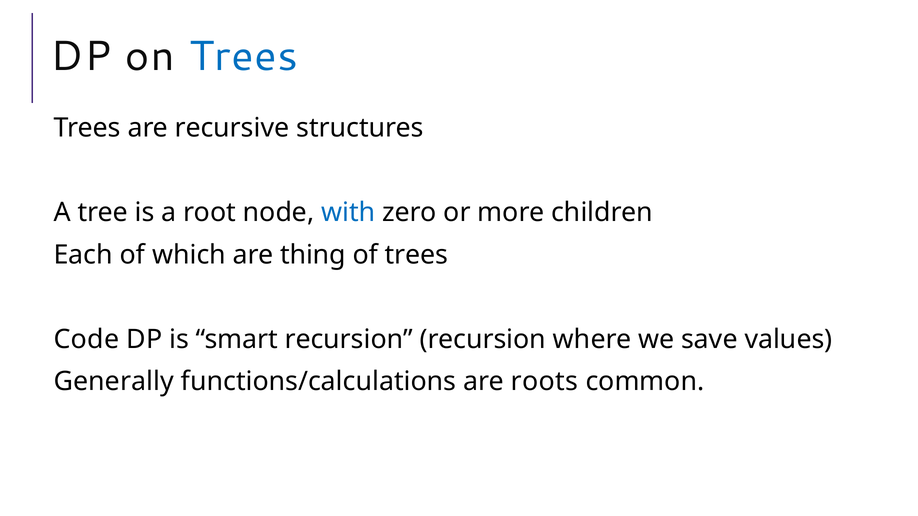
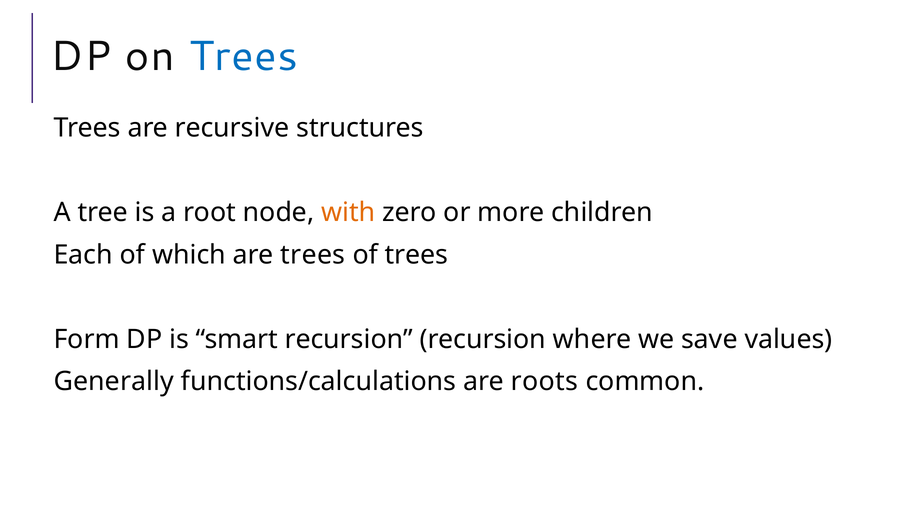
with colour: blue -> orange
are thing: thing -> trees
Code: Code -> Form
